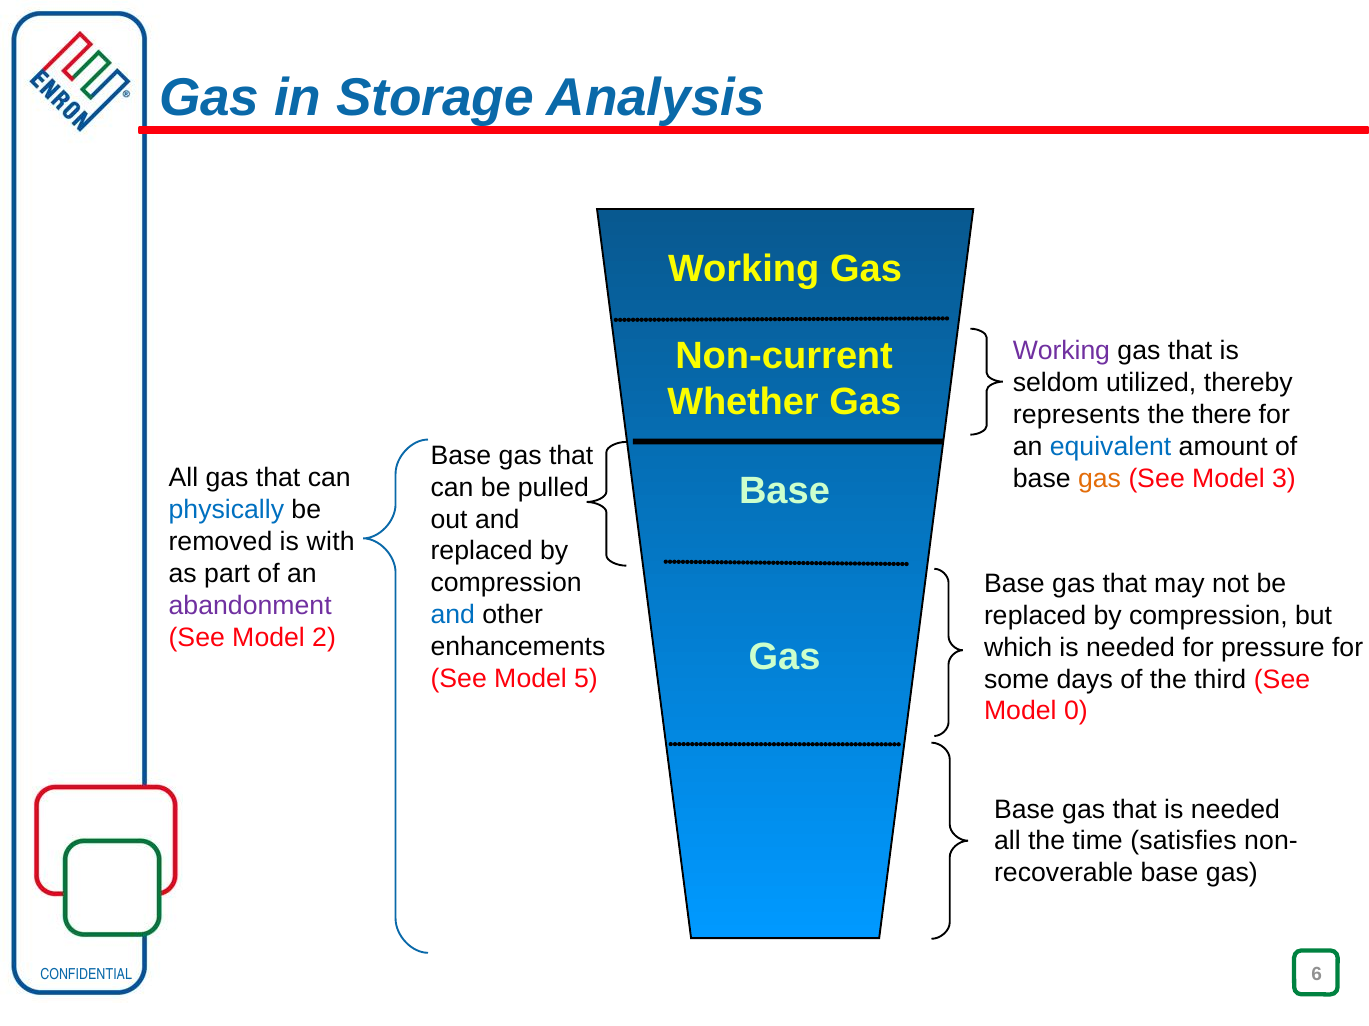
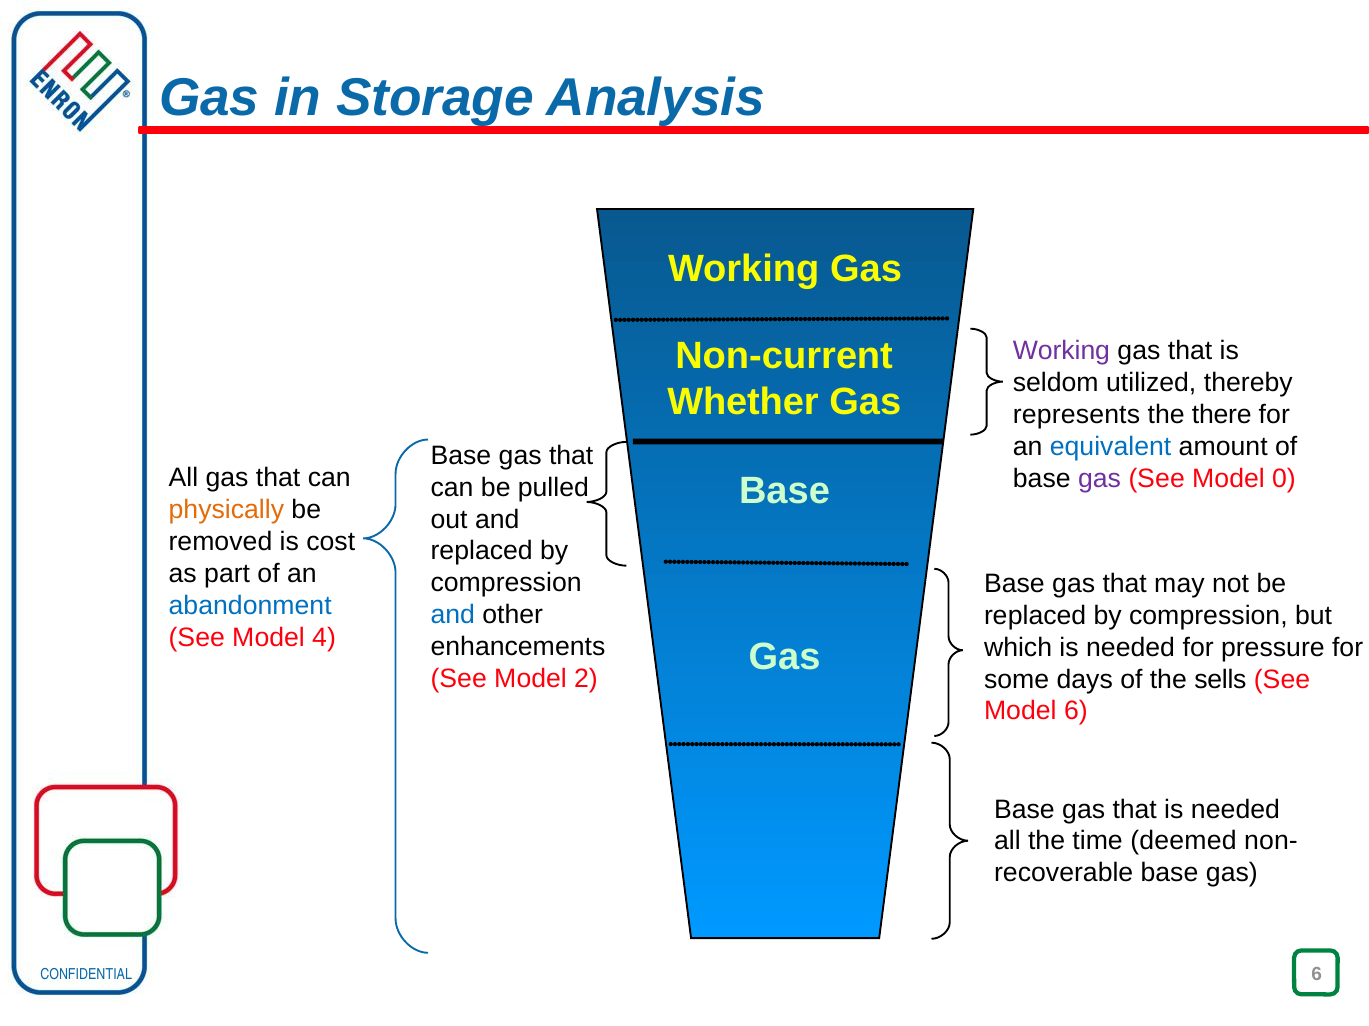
gas at (1100, 479) colour: orange -> purple
3: 3 -> 0
physically colour: blue -> orange
with: with -> cost
abandonment colour: purple -> blue
2: 2 -> 4
5: 5 -> 2
third: third -> sells
Model 0: 0 -> 6
satisfies: satisfies -> deemed
